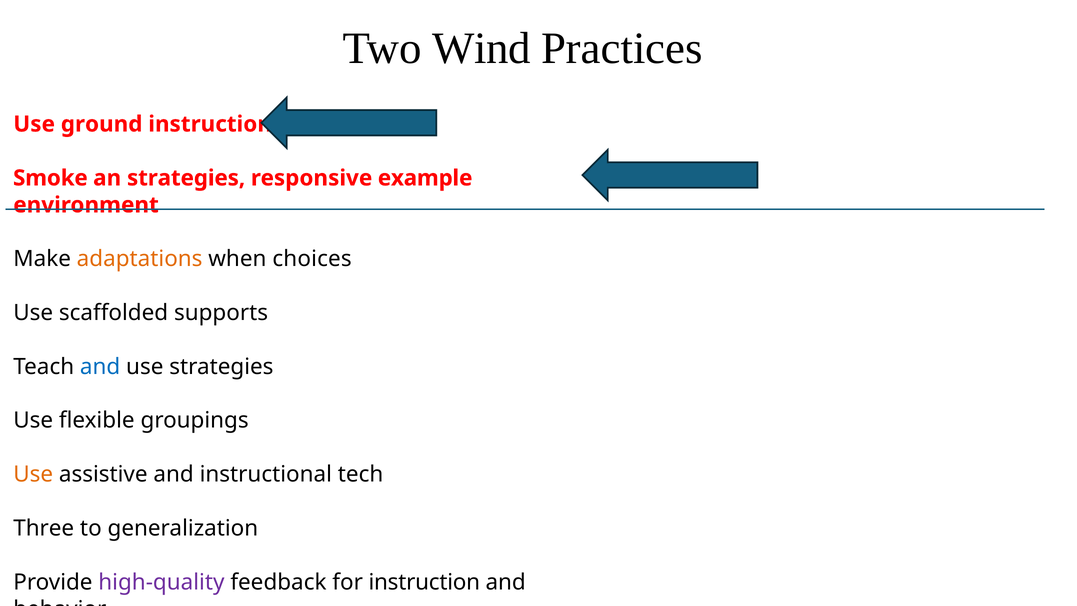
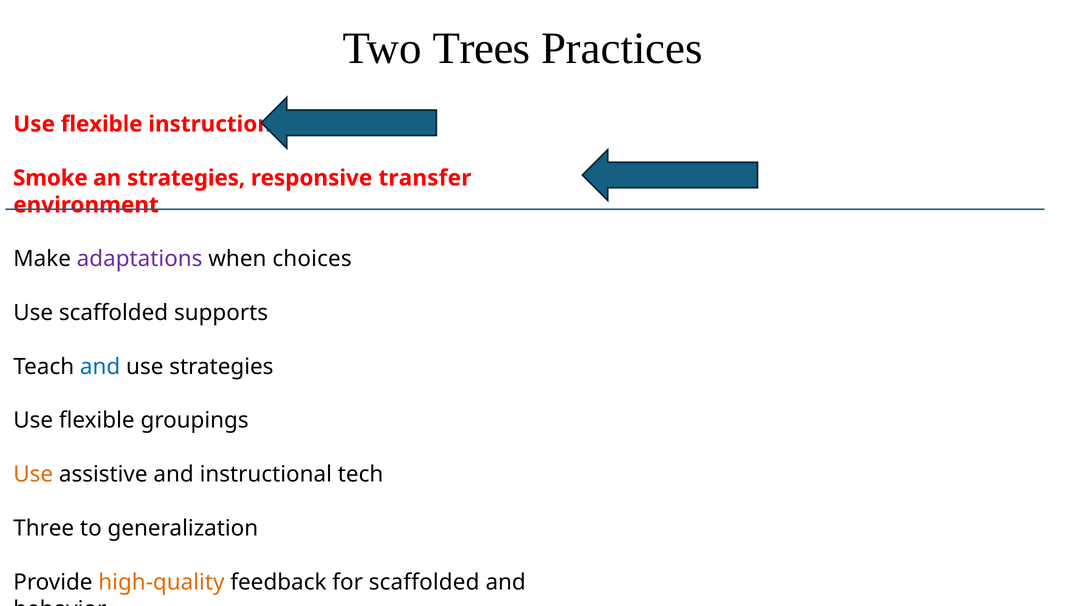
Wind: Wind -> Trees
ground at (102, 124): ground -> flexible
example: example -> transfer
adaptations colour: orange -> purple
high-quality colour: purple -> orange
for instruction: instruction -> scaffolded
